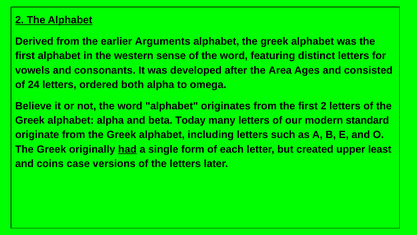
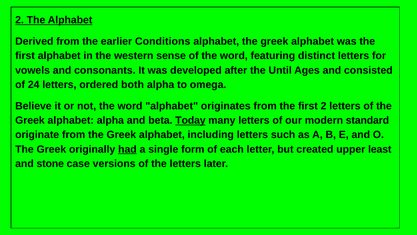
Arguments: Arguments -> Conditions
Area: Area -> Until
Today underline: none -> present
coins: coins -> stone
